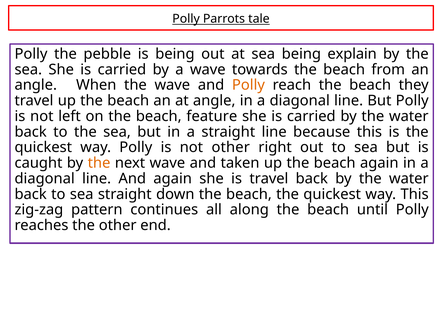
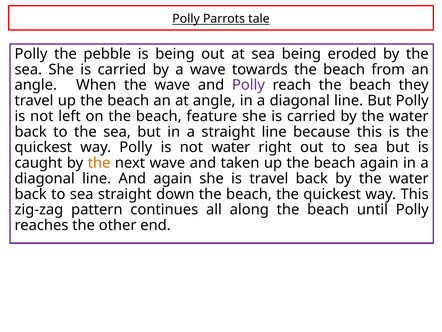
explain: explain -> eroded
Polly at (248, 85) colour: orange -> purple
not other: other -> water
